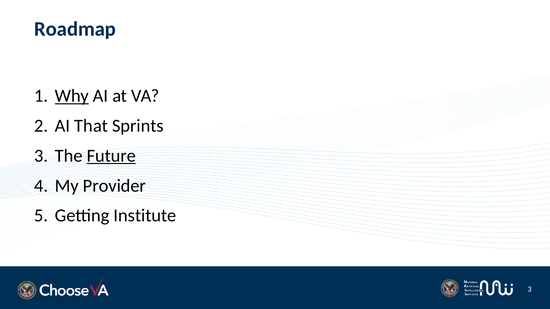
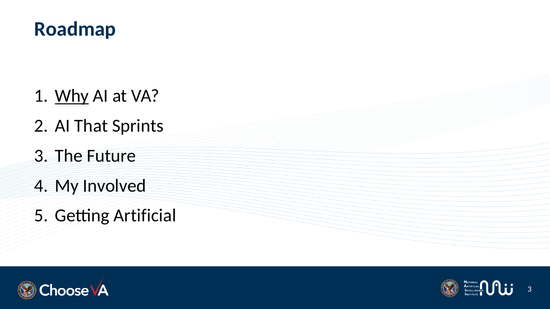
Future underline: present -> none
Provider: Provider -> Involved
Institute: Institute -> Artificial
